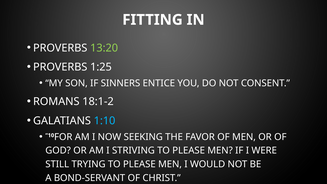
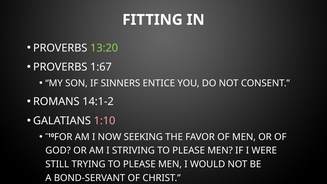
1:25: 1:25 -> 1:67
18:1-2: 18:1-2 -> 14:1-2
1:10 colour: light blue -> pink
